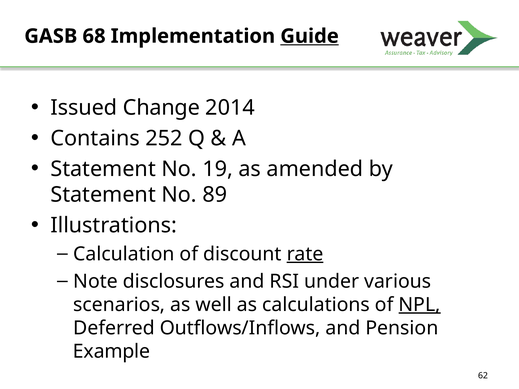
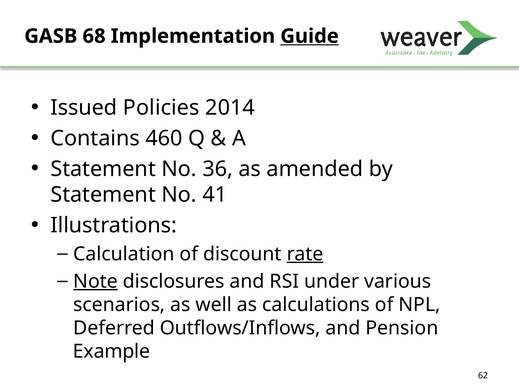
Change: Change -> Policies
252: 252 -> 460
19: 19 -> 36
89: 89 -> 41
Note underline: none -> present
NPL underline: present -> none
